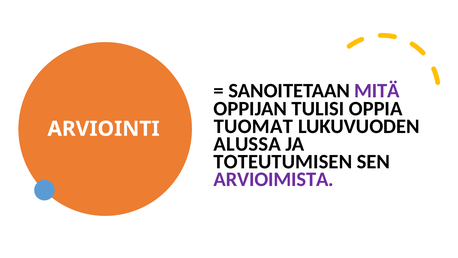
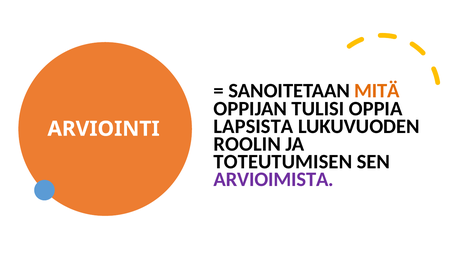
MITÄ colour: purple -> orange
TUOMAT: TUOMAT -> LAPSISTA
ALUSSA: ALUSSA -> ROOLIN
